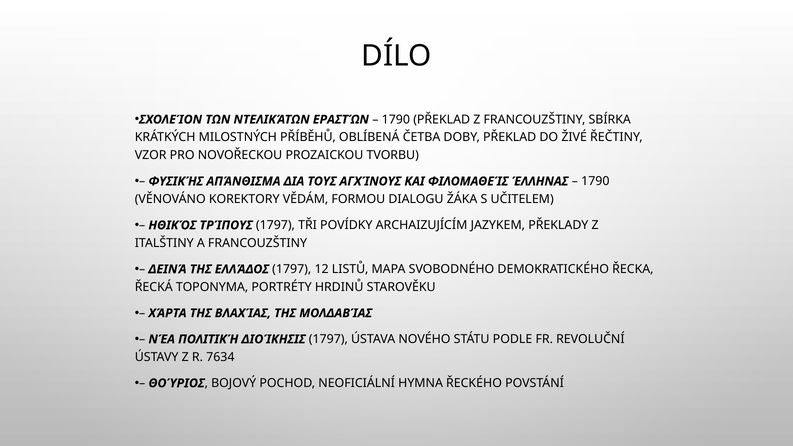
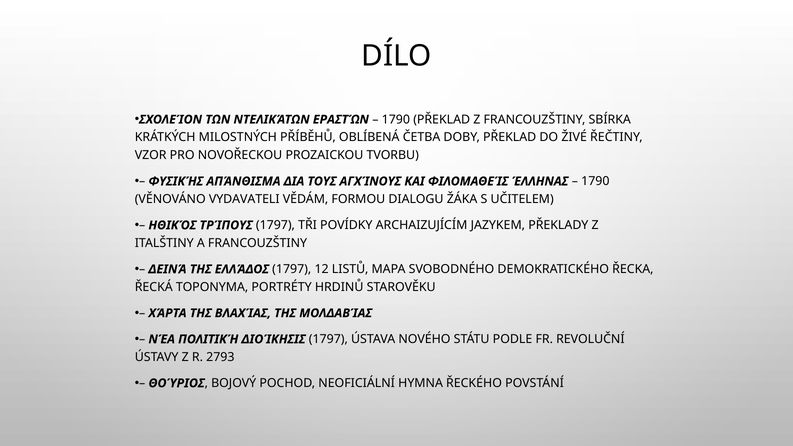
KOREKTORY: KOREKTORY -> VYDAVATELI
7634: 7634 -> 2793
